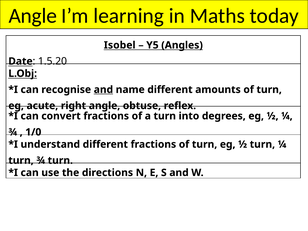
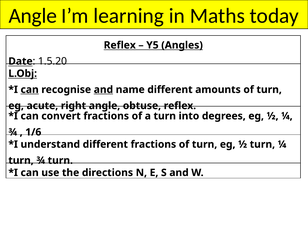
Isobel at (120, 45): Isobel -> Reflex
can at (30, 90) underline: none -> present
1/0: 1/0 -> 1/6
